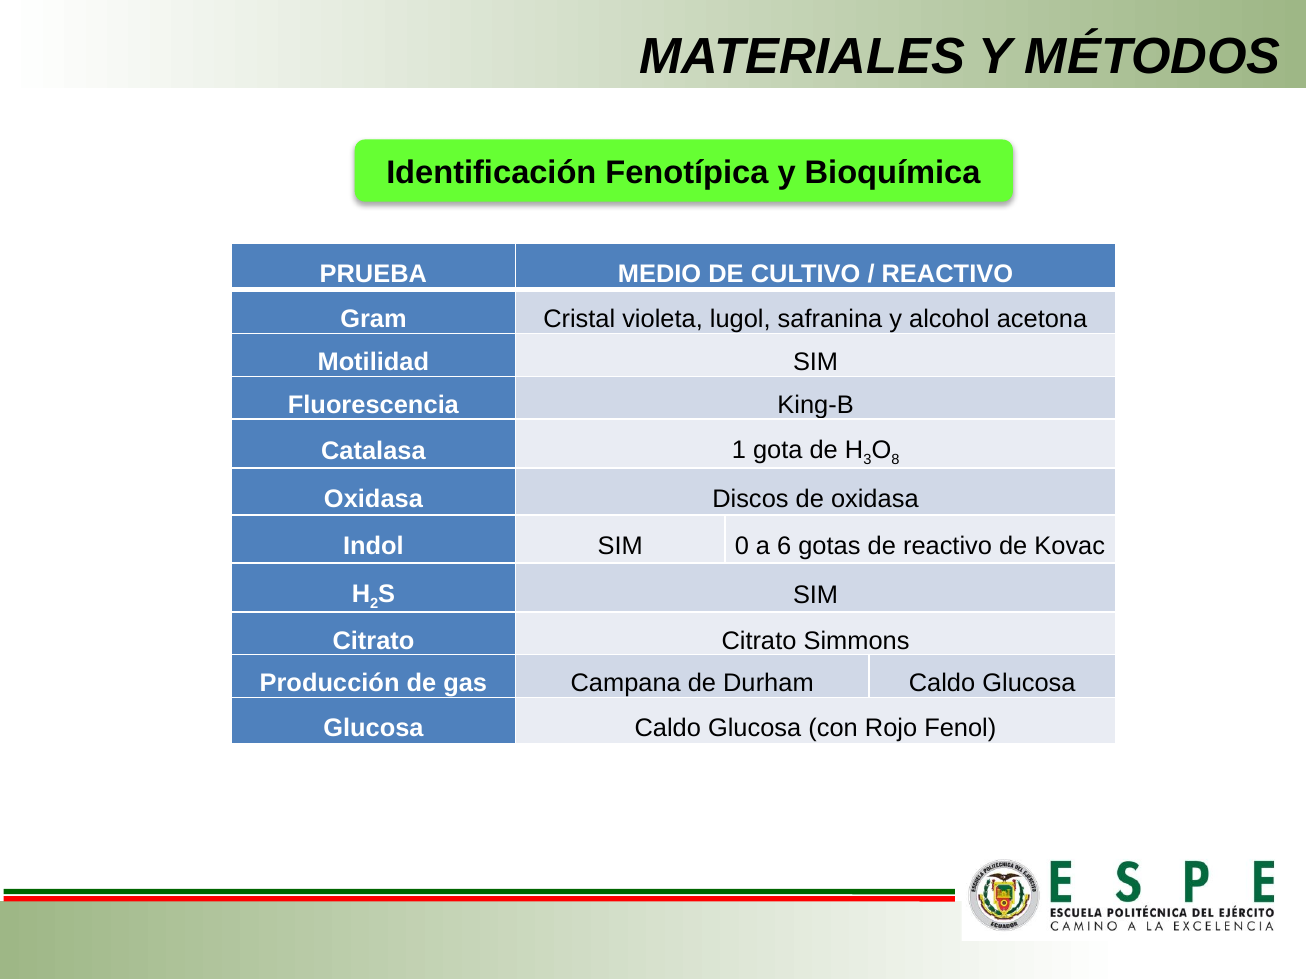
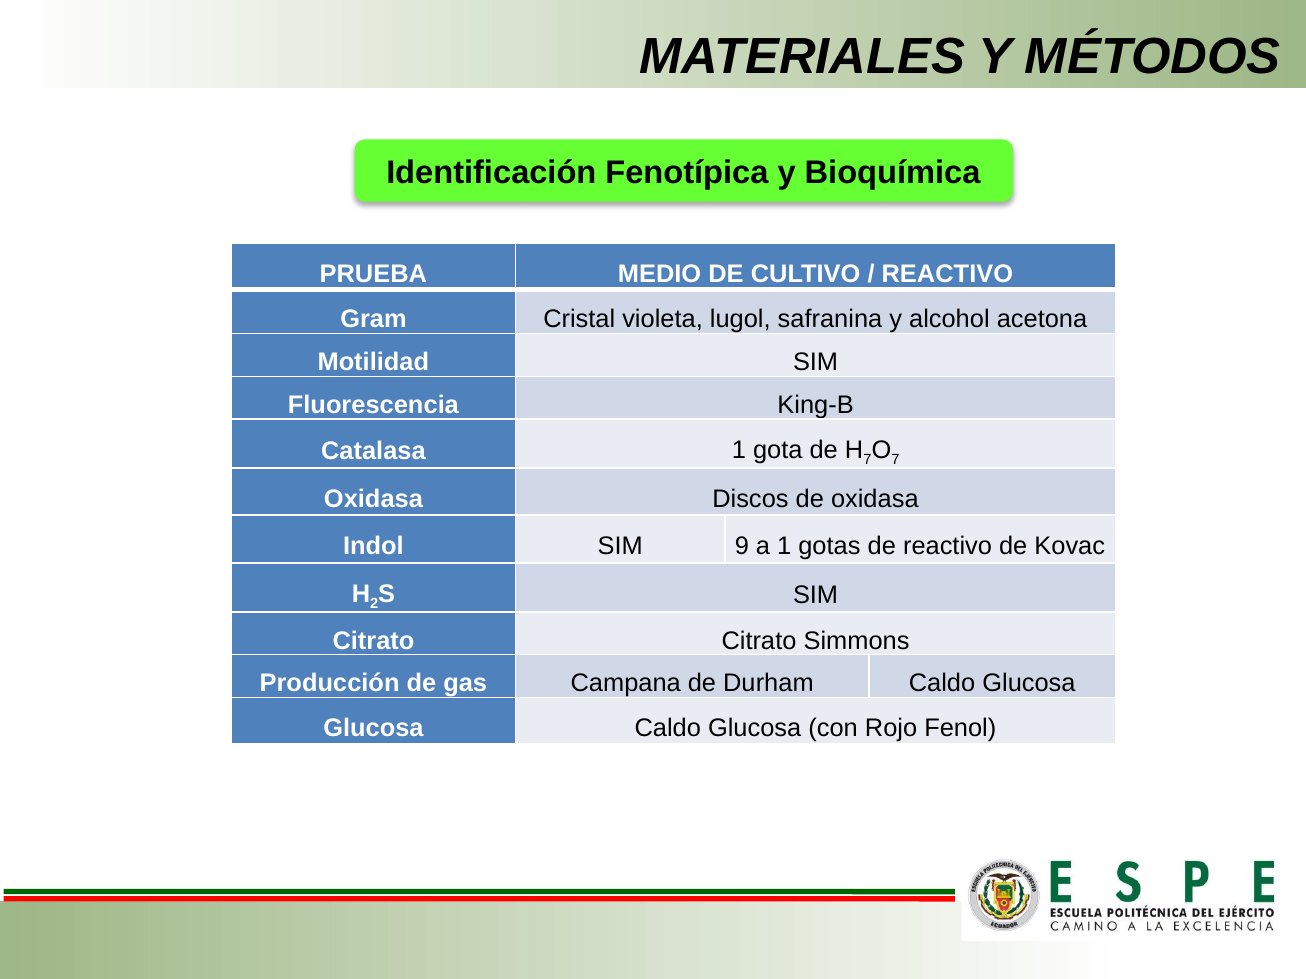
3 at (868, 460): 3 -> 7
8 at (895, 460): 8 -> 7
0: 0 -> 9
a 6: 6 -> 1
